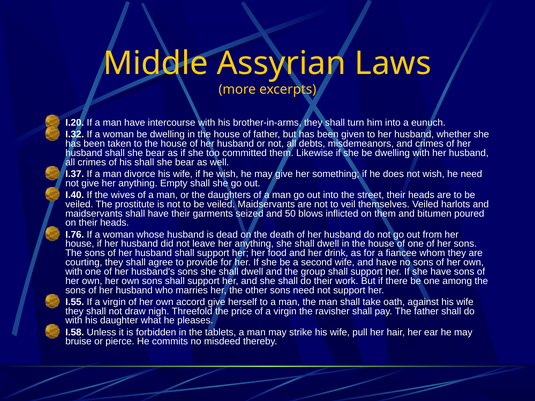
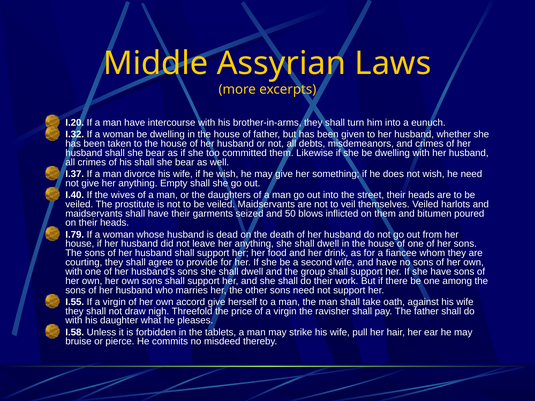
I.76: I.76 -> I.79
